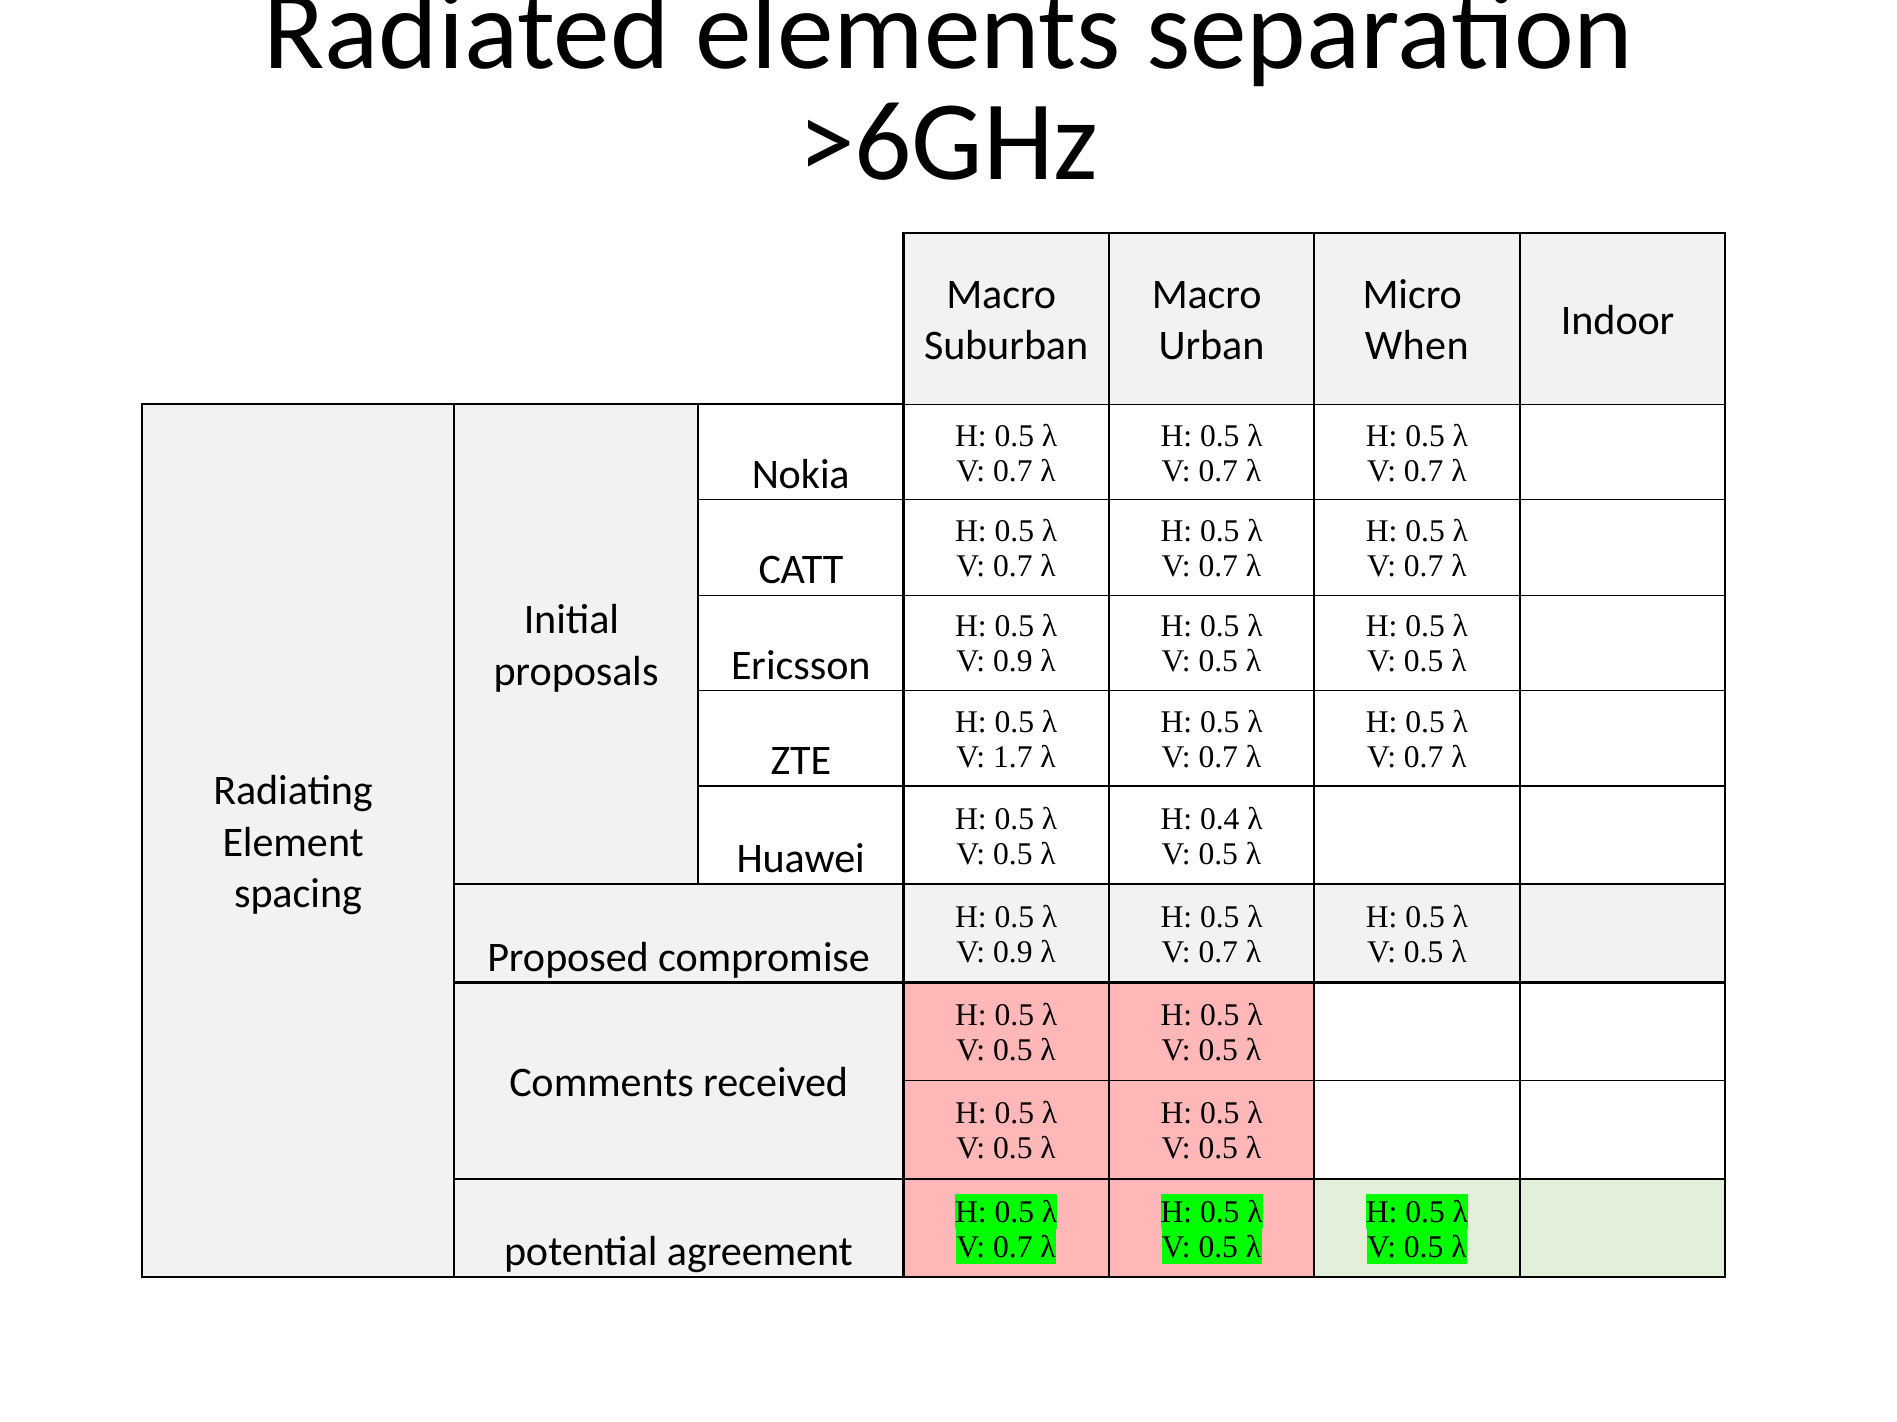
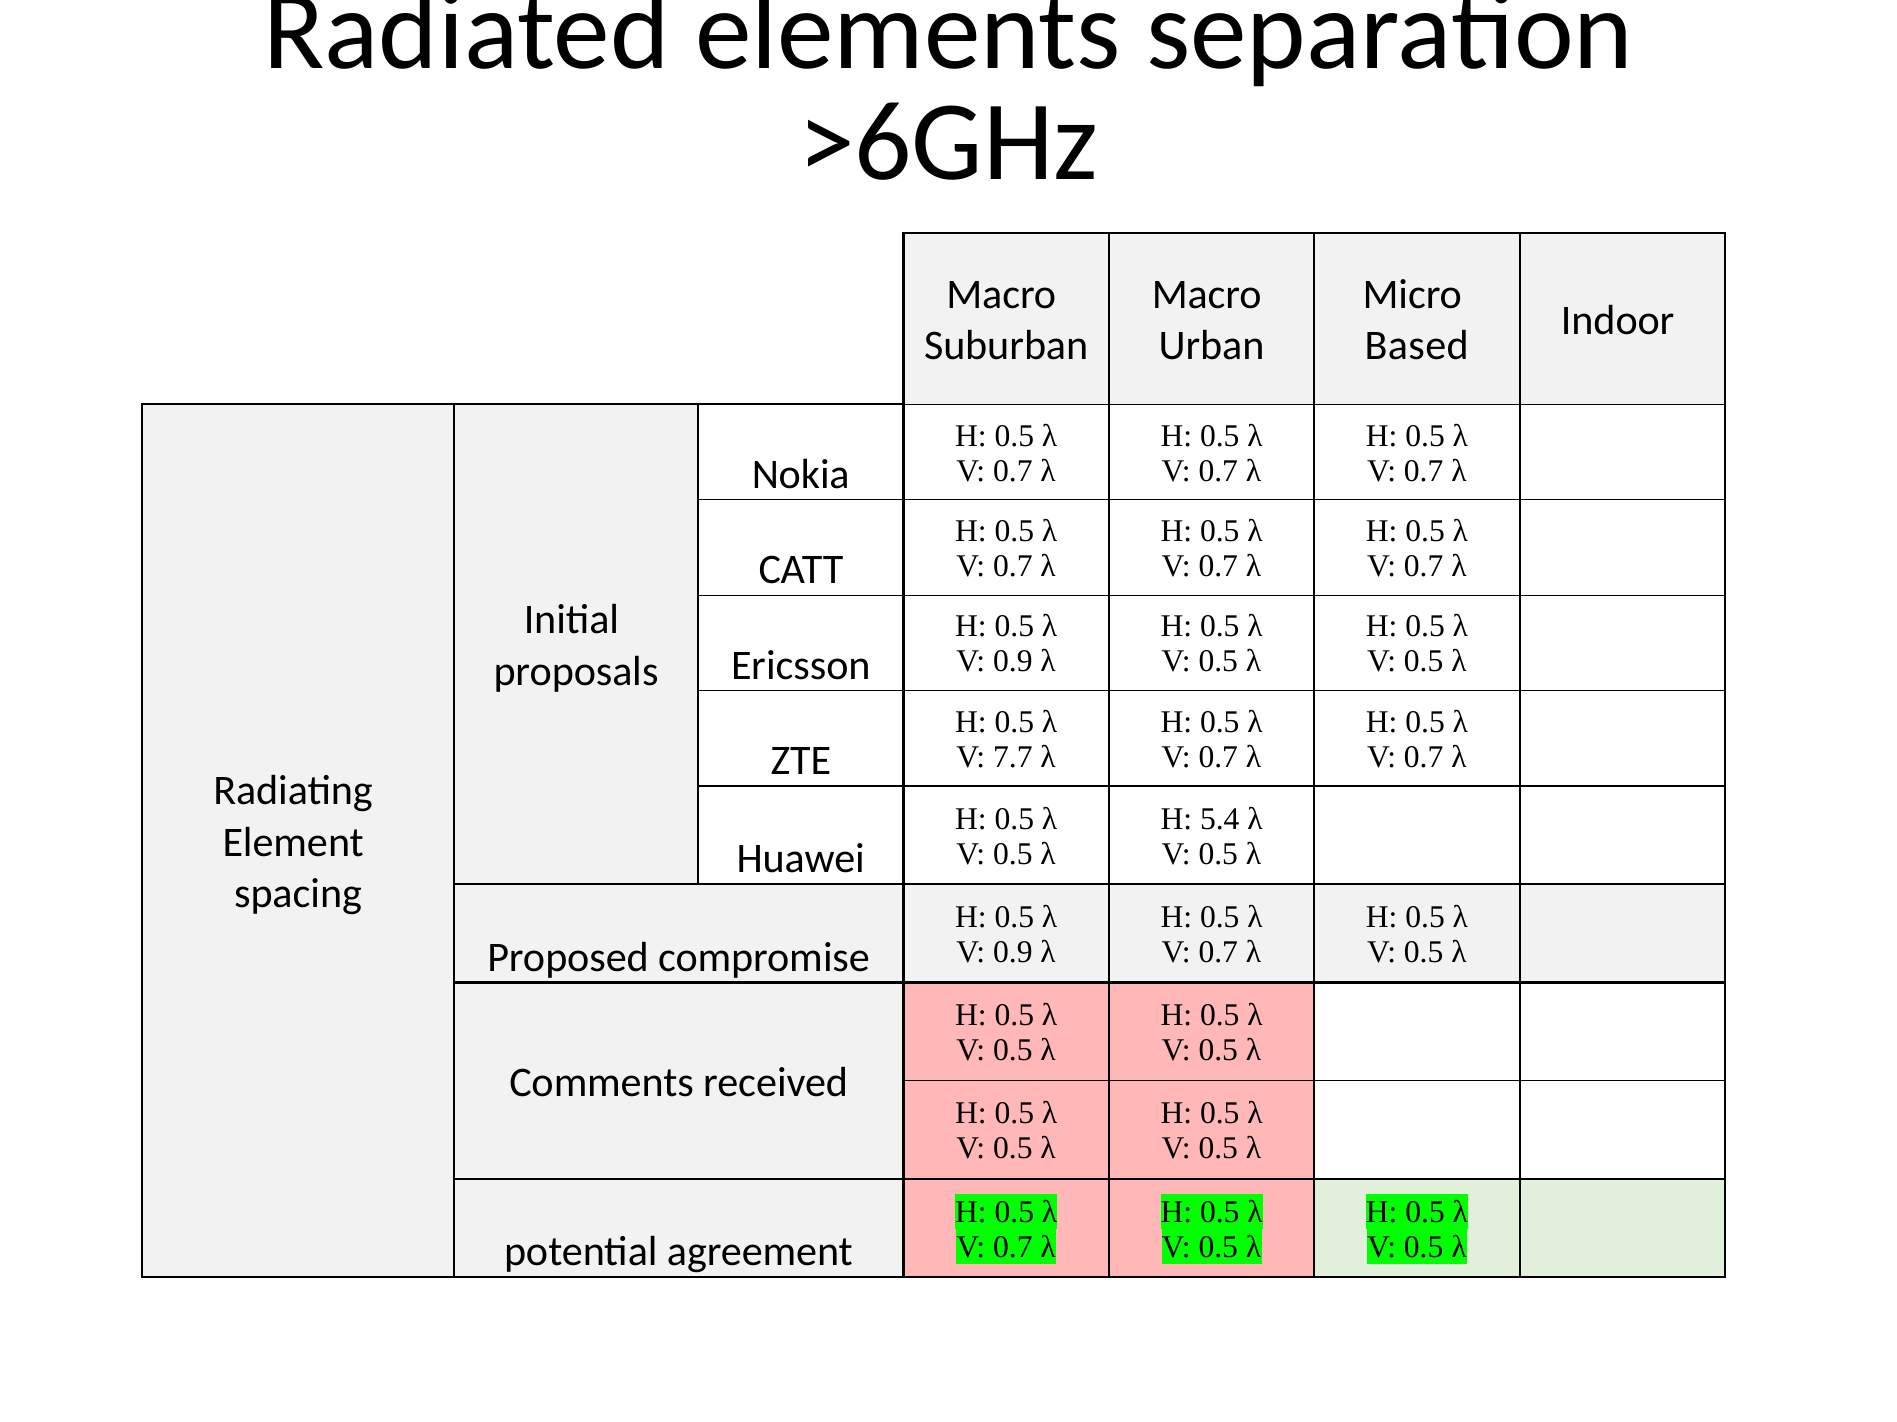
When: When -> Based
1.7: 1.7 -> 7.7
0.4: 0.4 -> 5.4
